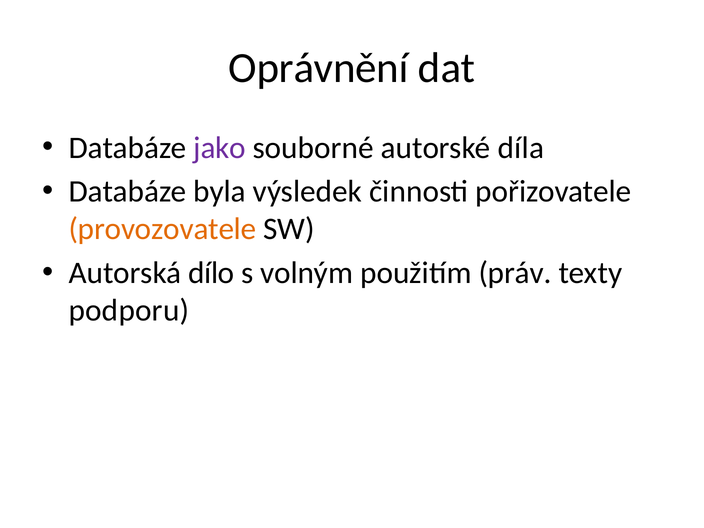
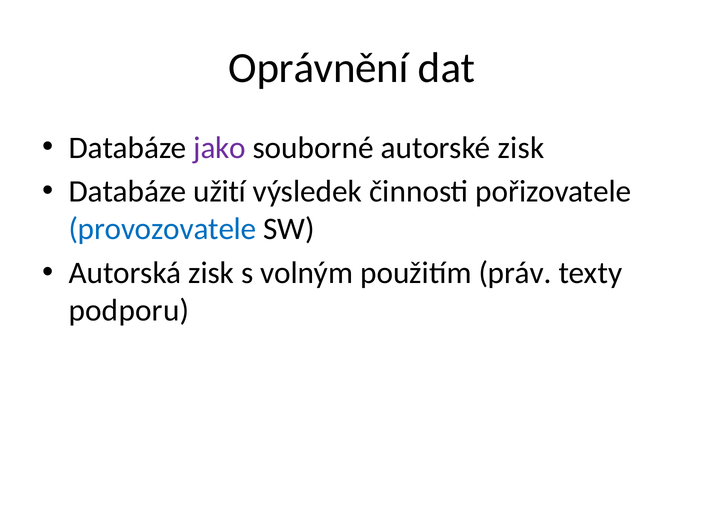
autorské díla: díla -> zisk
byla: byla -> užití
provozovatele colour: orange -> blue
Autorská dílo: dílo -> zisk
